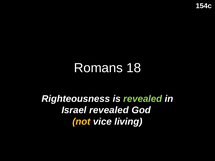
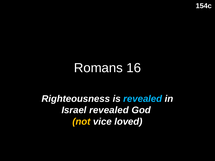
18: 18 -> 16
revealed at (143, 99) colour: light green -> light blue
living: living -> loved
